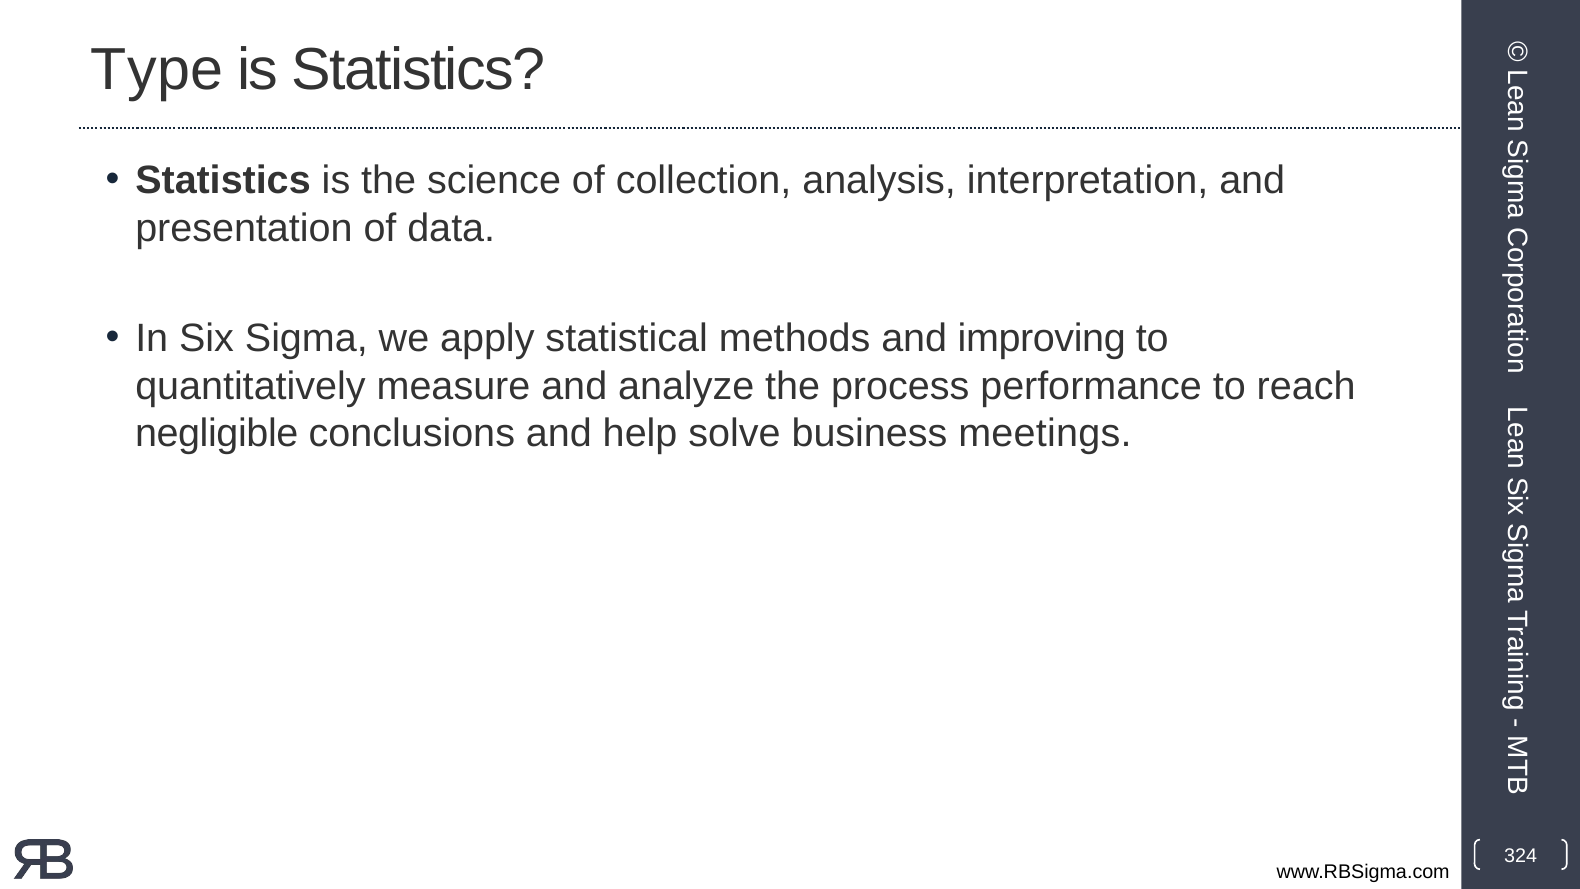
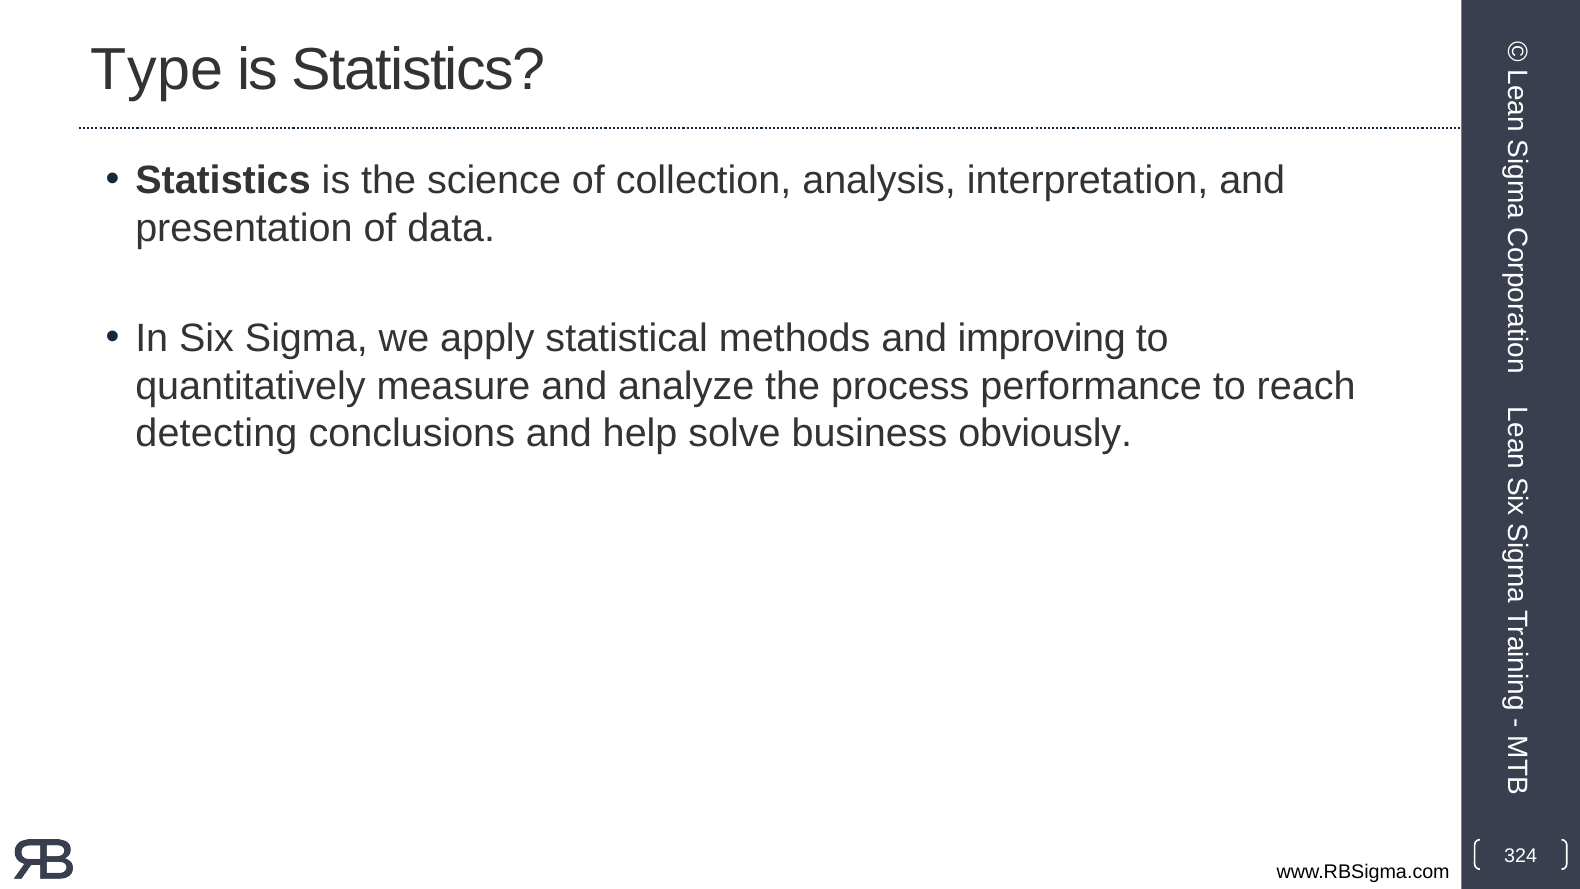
negligible: negligible -> detecting
meetings: meetings -> obviously
